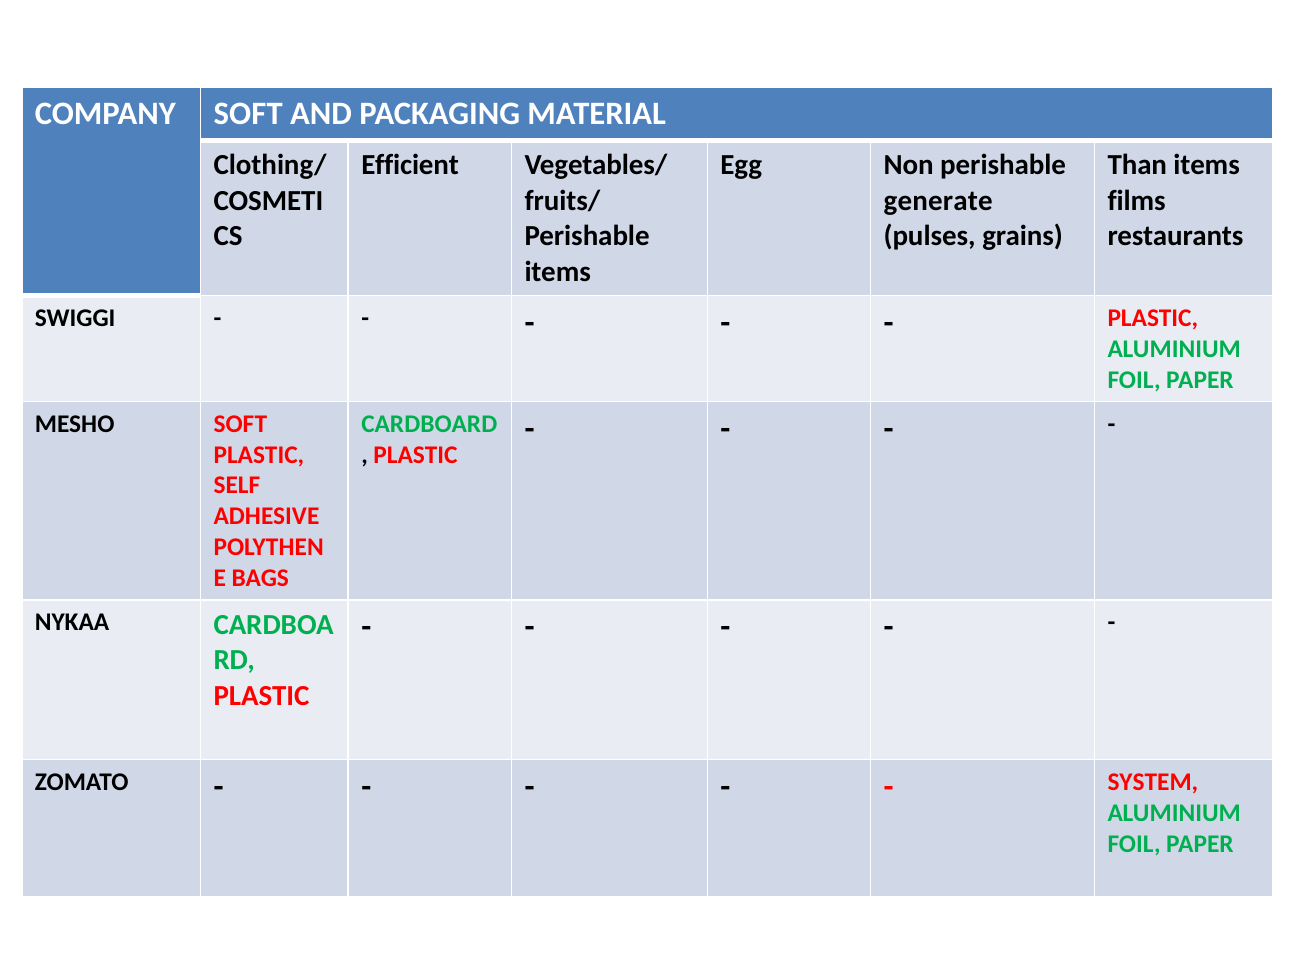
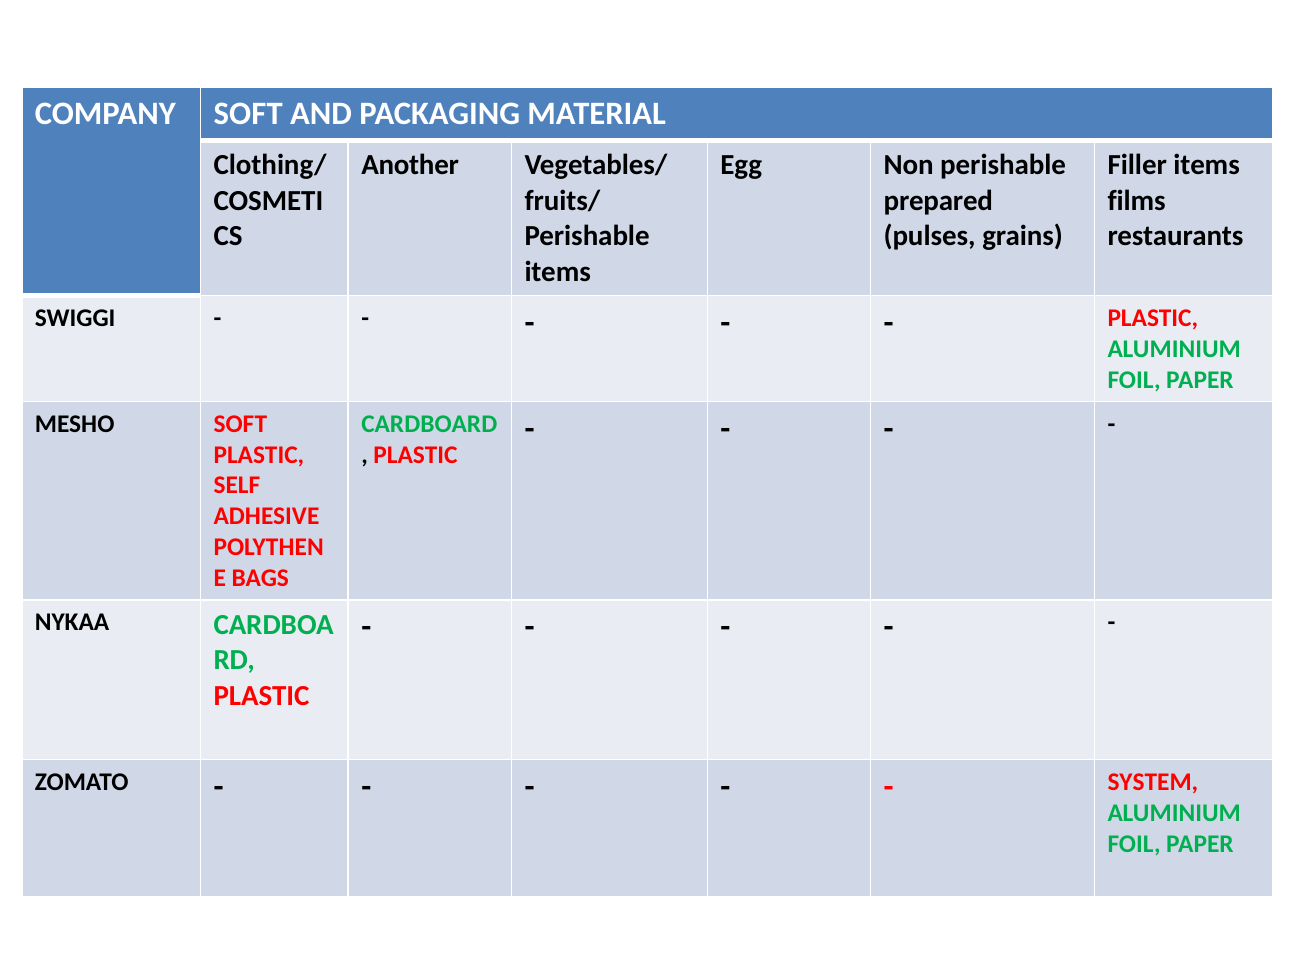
Efficient: Efficient -> Another
Than: Than -> Filler
generate: generate -> prepared
